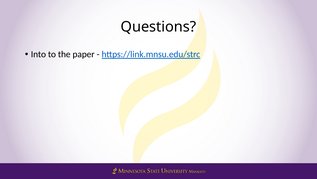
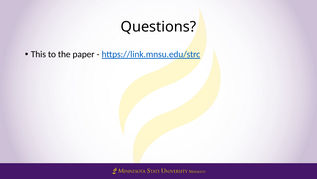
Into: Into -> This
